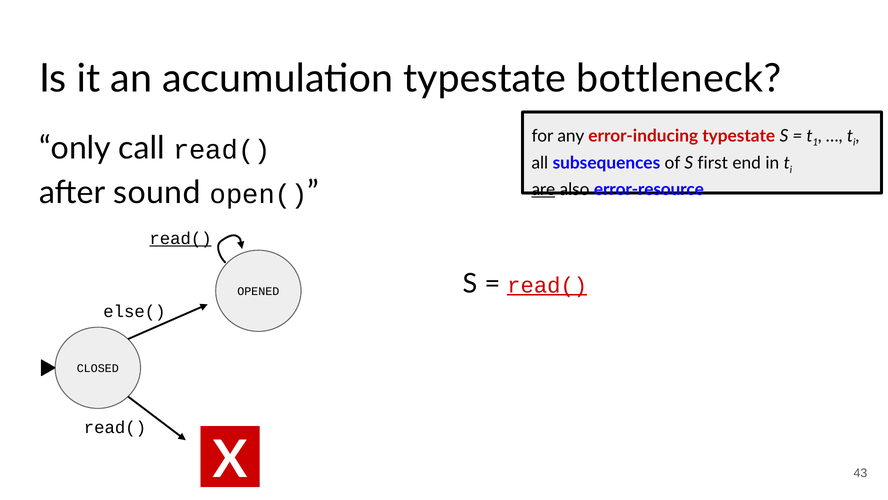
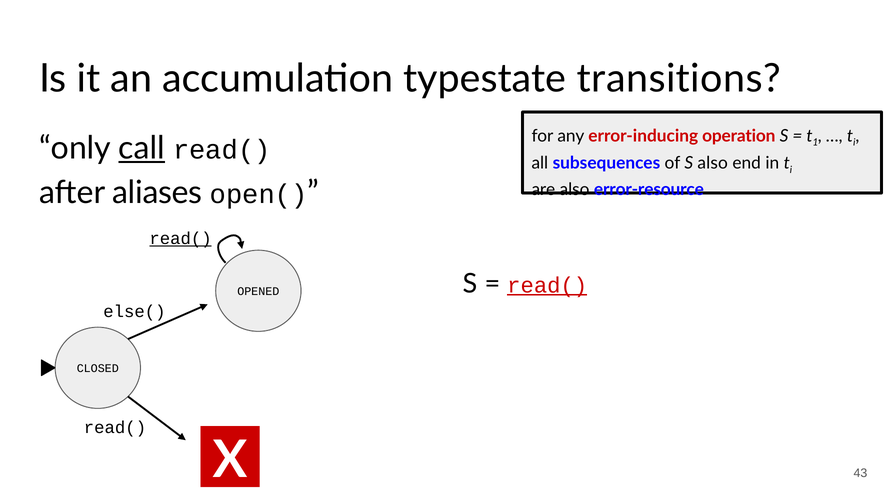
bottleneck: bottleneck -> transitions
error-inducing typestate: typestate -> operation
call underline: none -> present
S first: first -> also
sound: sound -> aliases
are underline: present -> none
